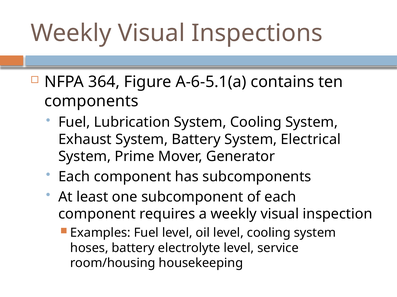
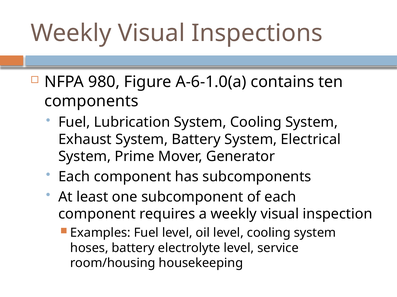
364: 364 -> 980
A-6-5.1(a: A-6-5.1(a -> A-6-1.0(a
